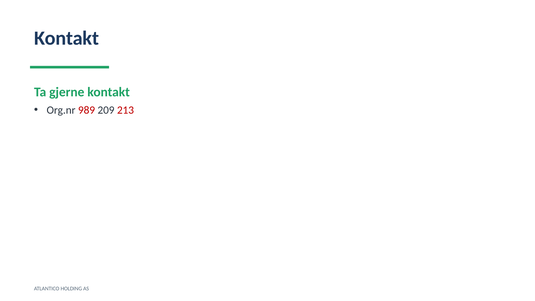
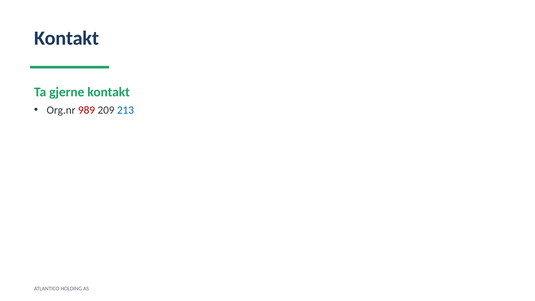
213 colour: red -> blue
